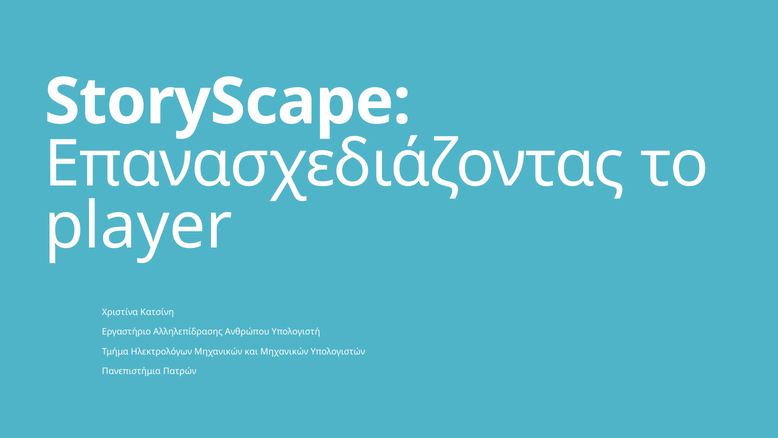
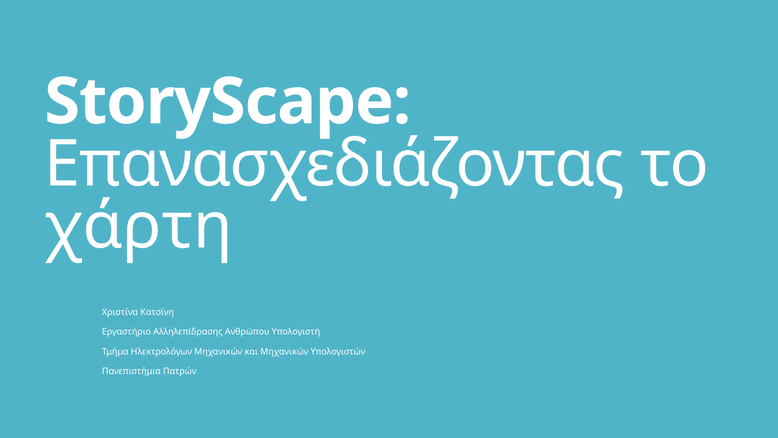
player: player -> χάρτη
